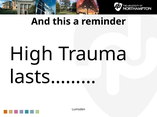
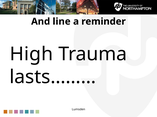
this: this -> line
